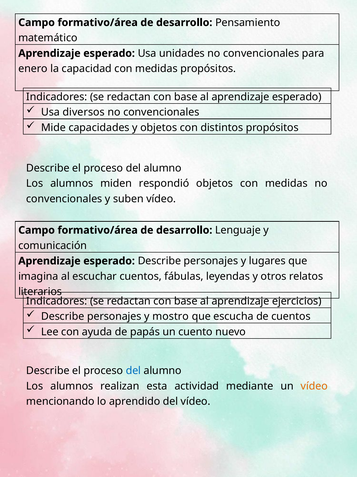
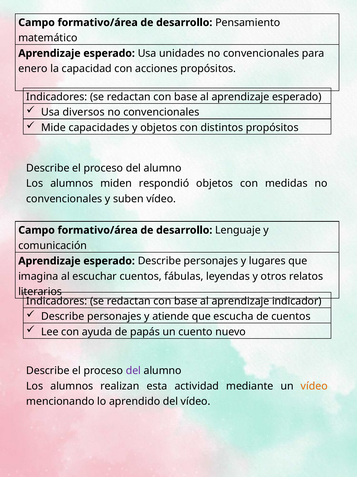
capacidad con medidas: medidas -> acciones
ejercicios: ejercicios -> indicador
mostro: mostro -> atiende
del at (133, 370) colour: blue -> purple
